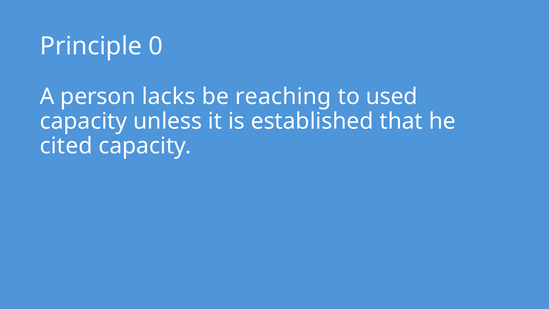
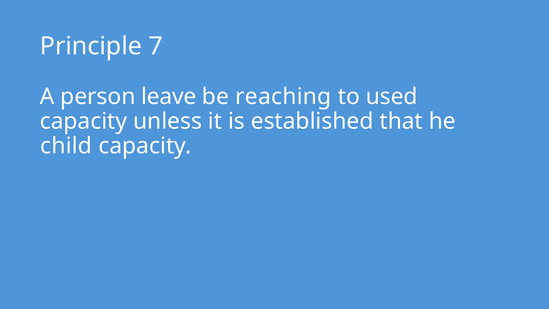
0: 0 -> 7
lacks: lacks -> leave
cited: cited -> child
